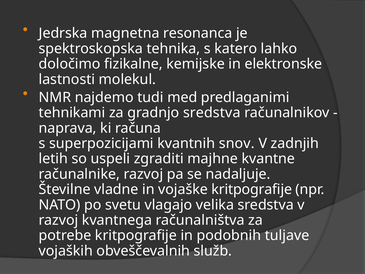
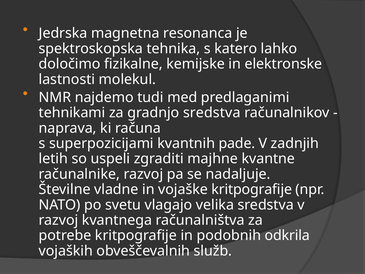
snov: snov -> pade
tuljave: tuljave -> odkrila
